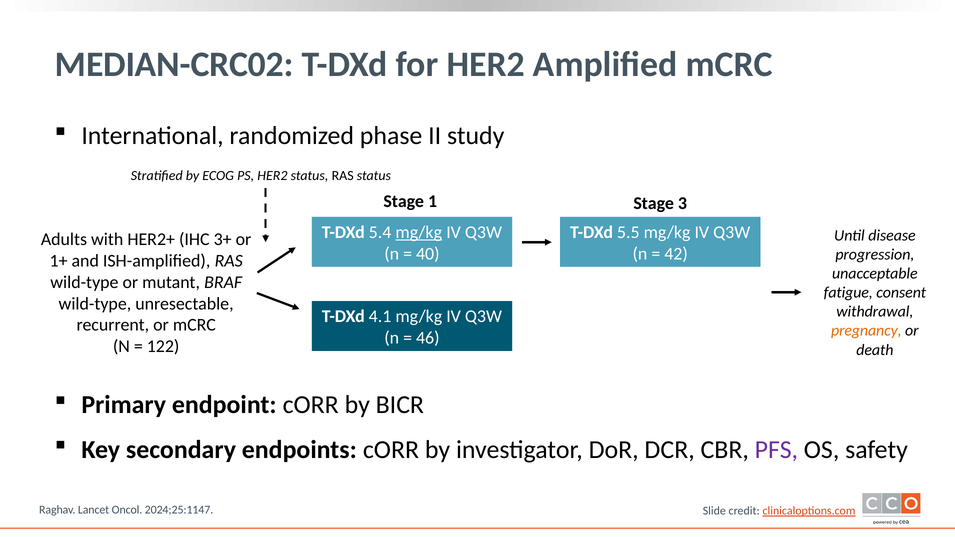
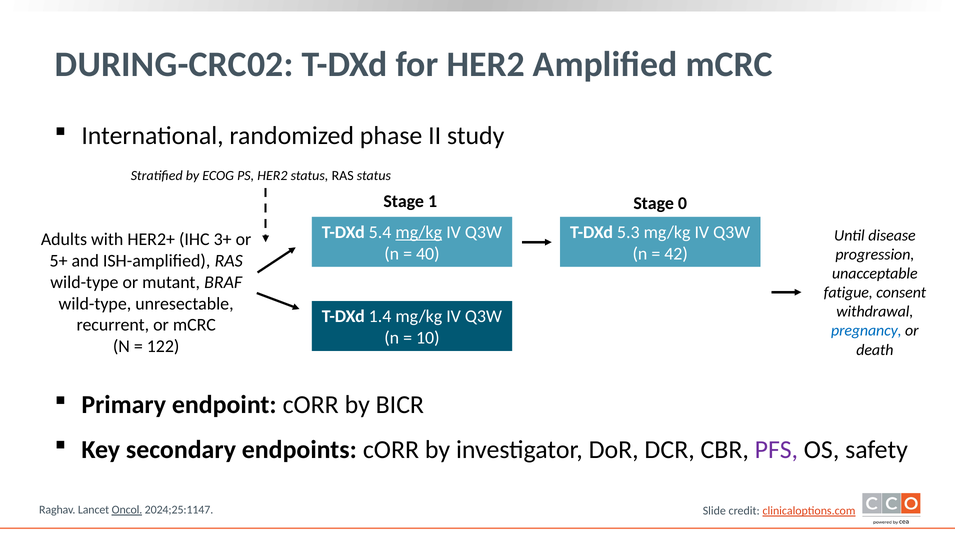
MEDIAN-CRC02: MEDIAN-CRC02 -> DURING-CRC02
3: 3 -> 0
5.5: 5.5 -> 5.3
1+: 1+ -> 5+
4.1: 4.1 -> 1.4
pregnancy colour: orange -> blue
46: 46 -> 10
Oncol underline: none -> present
